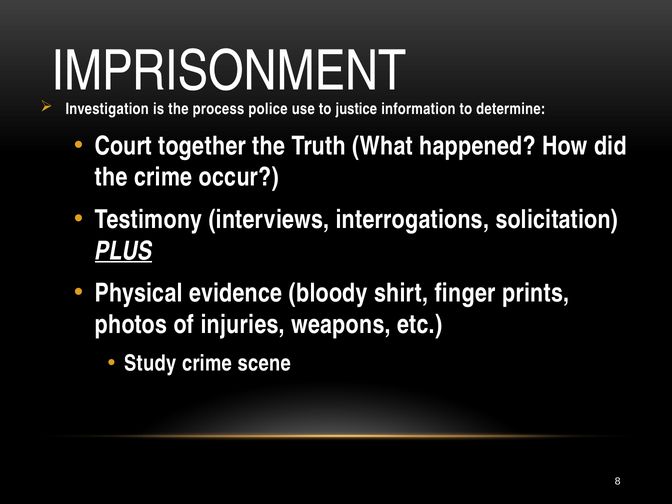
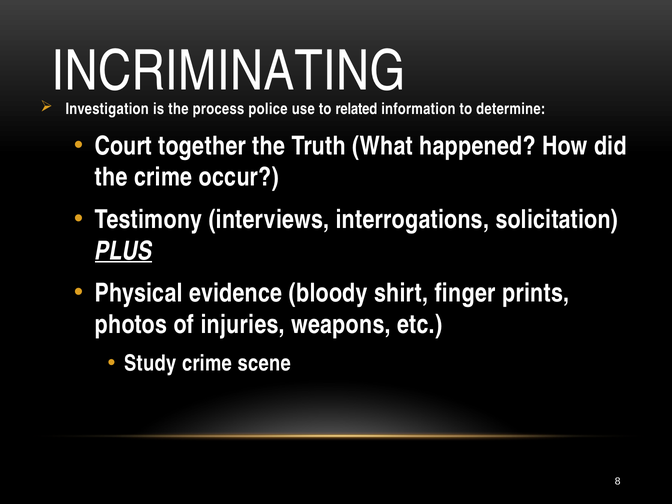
IMPRISONMENT: IMPRISONMENT -> INCRIMINATING
justice: justice -> related
